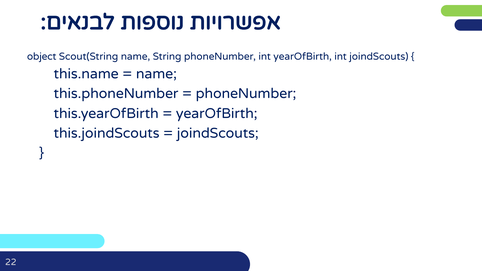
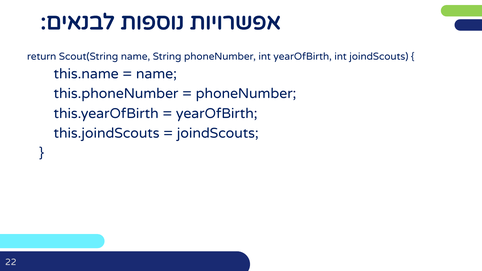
object: object -> return
